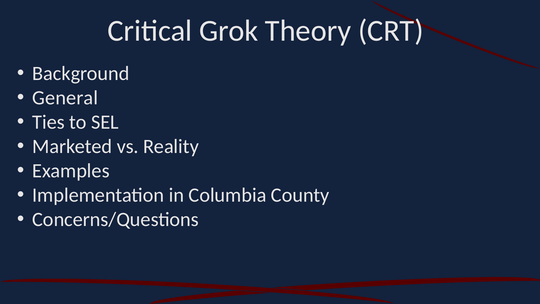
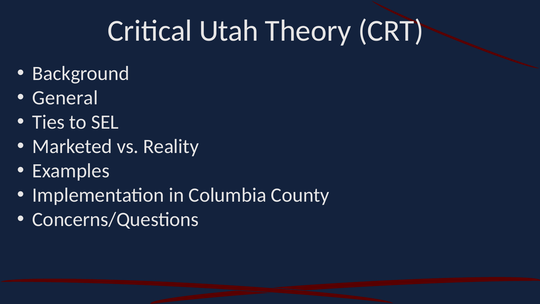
Grok: Grok -> Utah
